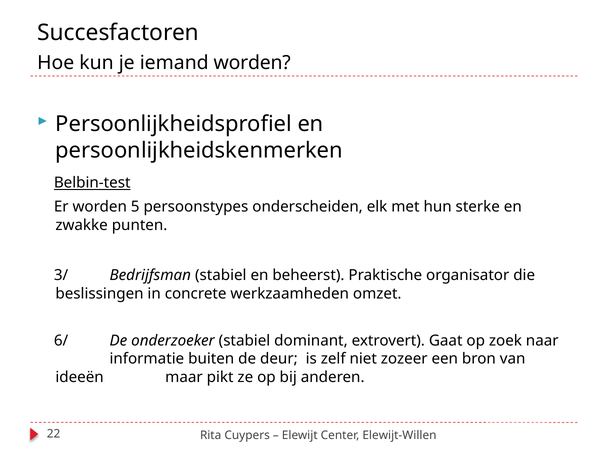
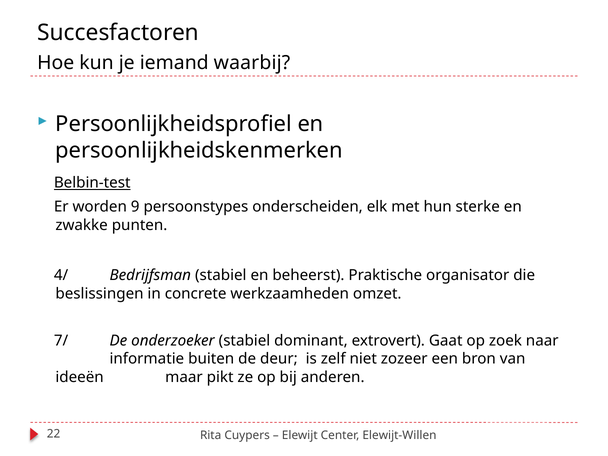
iemand worden: worden -> waarbij
5: 5 -> 9
3/: 3/ -> 4/
6/: 6/ -> 7/
